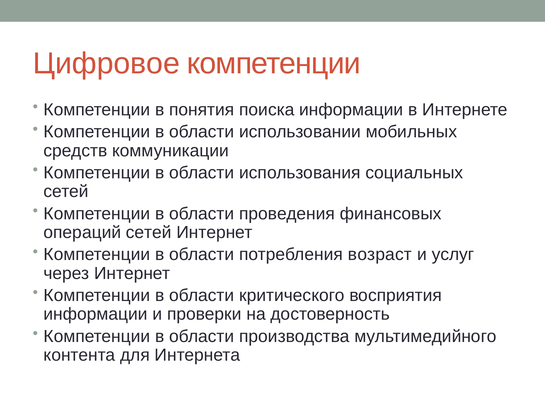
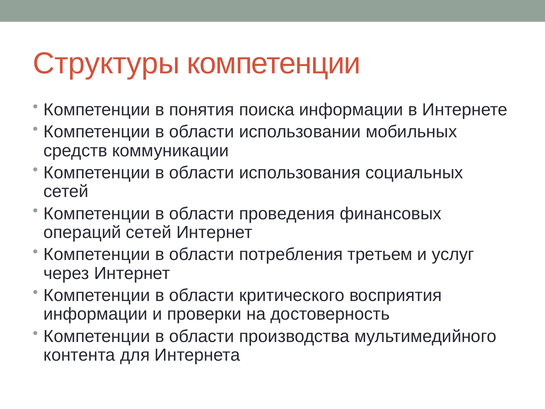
Цифровое: Цифровое -> Структуры
возраст: возраст -> третьем
